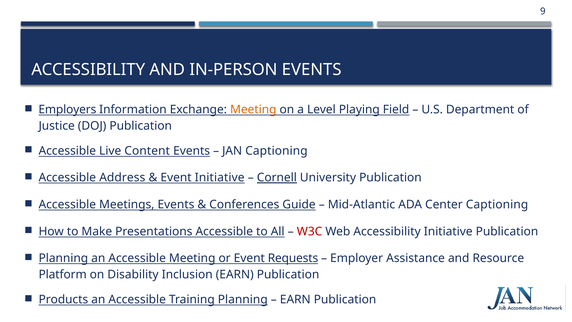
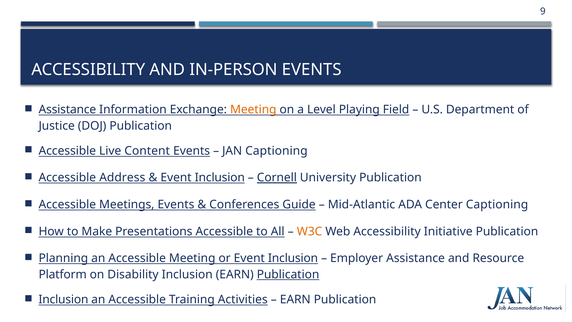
Employers at (67, 109): Employers -> Assistance
Initiative at (220, 178): Initiative -> Inclusion
W3C colour: red -> orange
or Event Requests: Requests -> Inclusion
Publication at (288, 274) underline: none -> present
Products at (63, 299): Products -> Inclusion
Training Planning: Planning -> Activities
